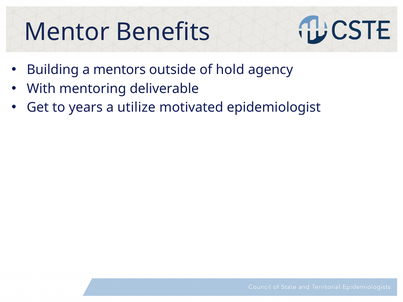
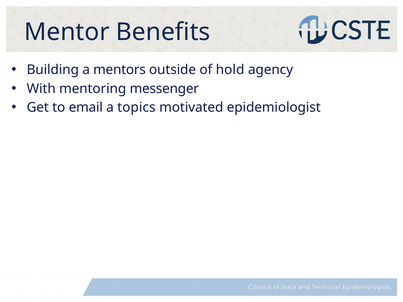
deliverable: deliverable -> messenger
years: years -> email
utilize: utilize -> topics
